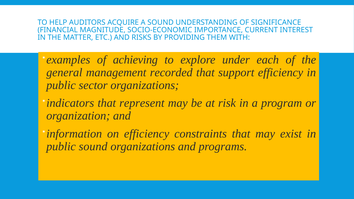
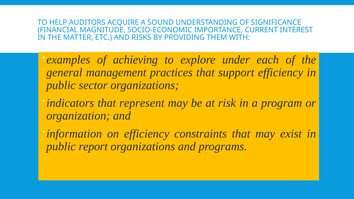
recorded: recorded -> practices
public sound: sound -> report
